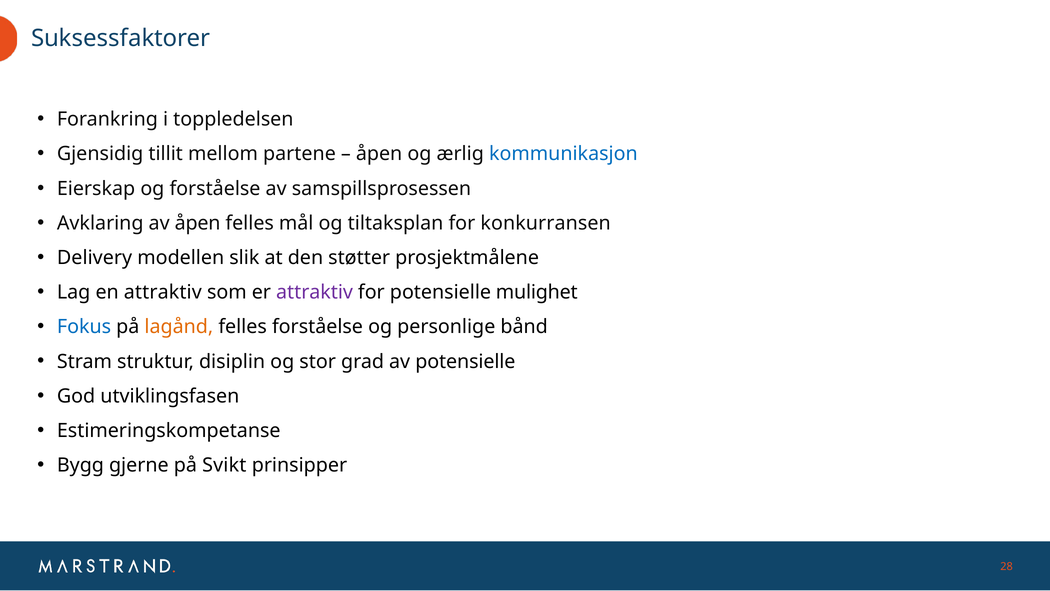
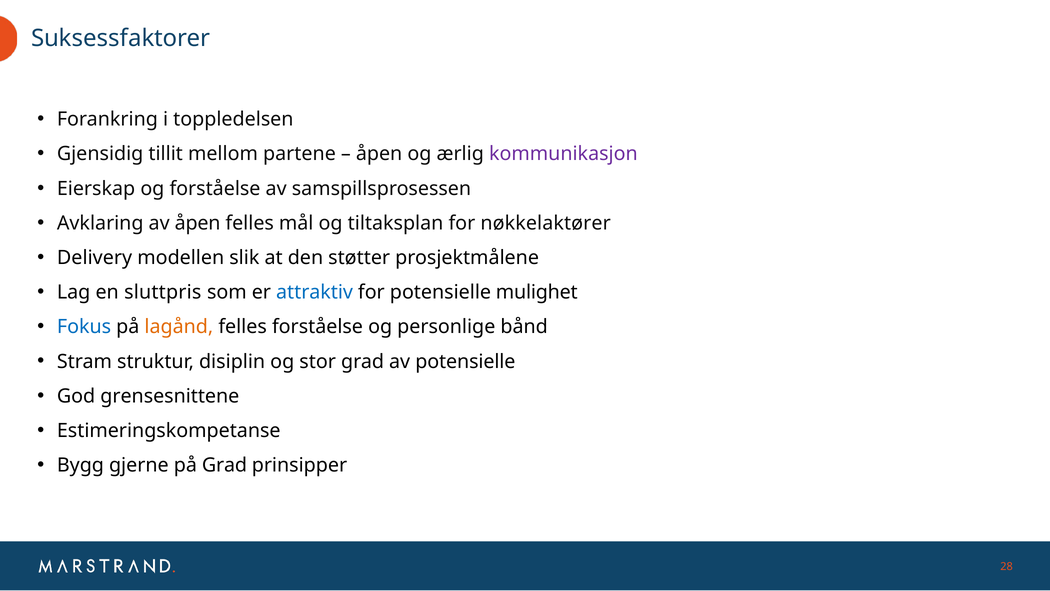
kommunikasjon colour: blue -> purple
konkurransen: konkurransen -> nøkkelaktører
en attraktiv: attraktiv -> sluttpris
attraktiv at (315, 292) colour: purple -> blue
utviklingsfasen: utviklingsfasen -> grensesnittene
på Svikt: Svikt -> Grad
